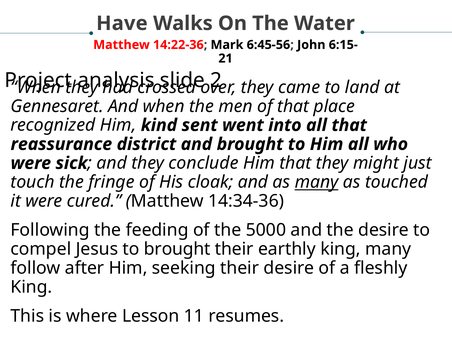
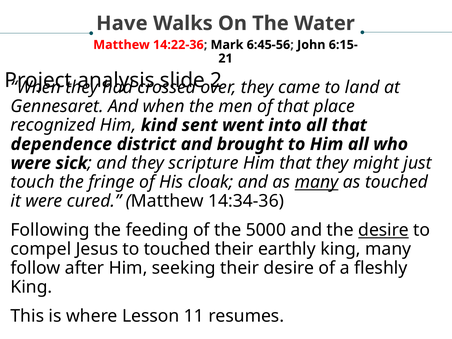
reassurance: reassurance -> dependence
conclude: conclude -> scripture
desire at (384, 230) underline: none -> present
to brought: brought -> touched
